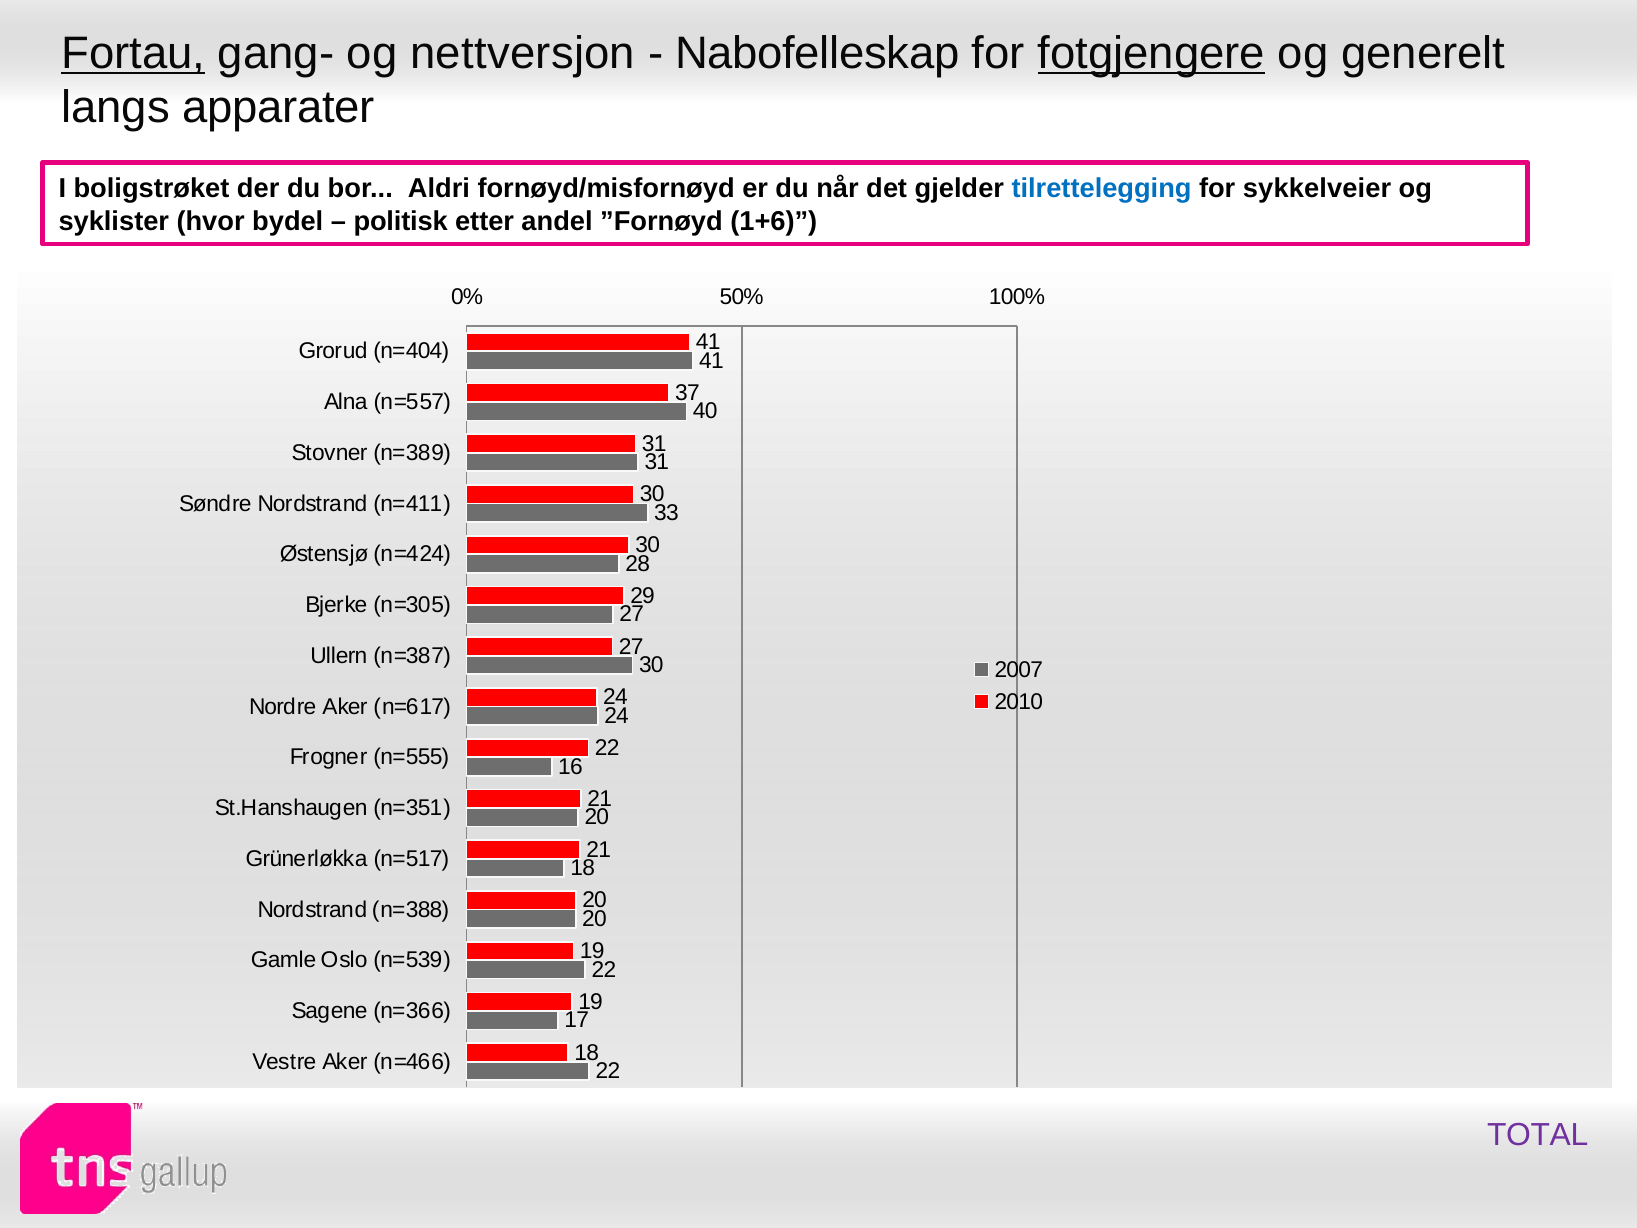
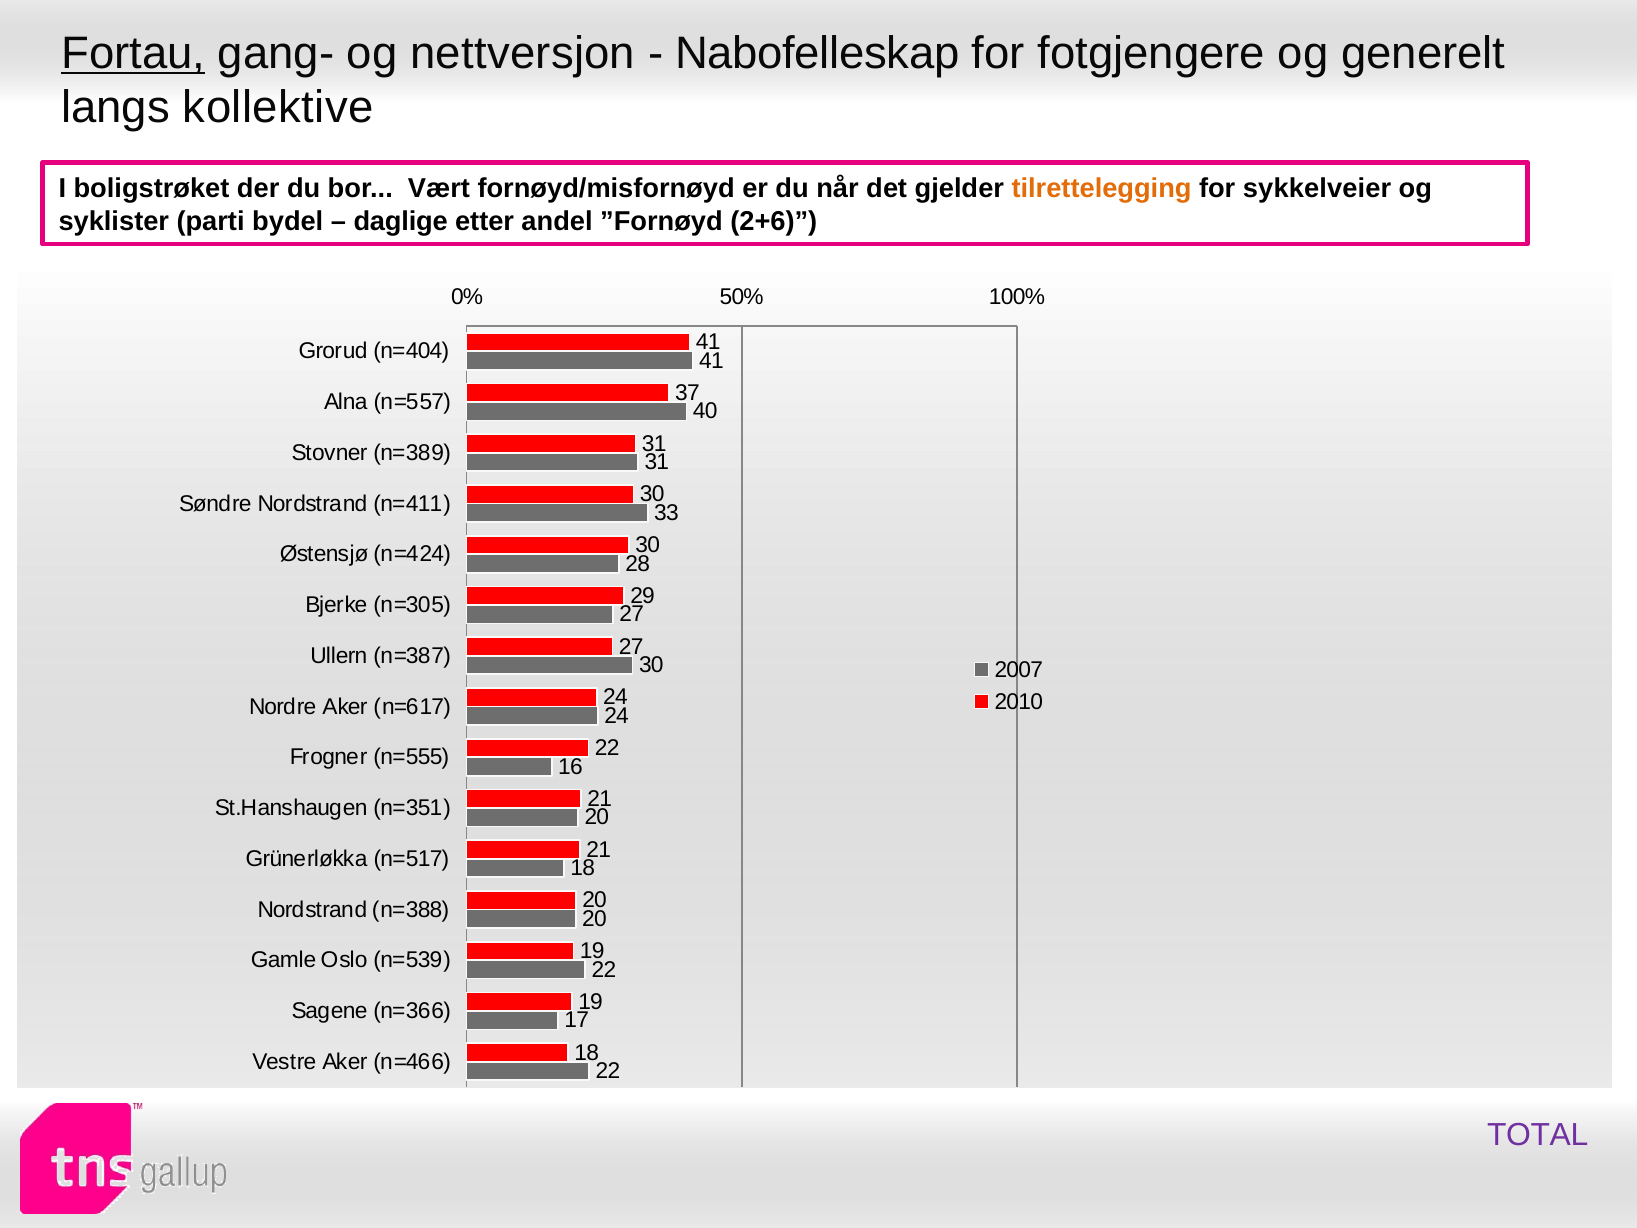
fotgjengere underline: present -> none
apparater: apparater -> kollektive
Aldri: Aldri -> Vært
tilrettelegging colour: blue -> orange
hvor: hvor -> parti
politisk: politisk -> daglige
1+6: 1+6 -> 2+6
